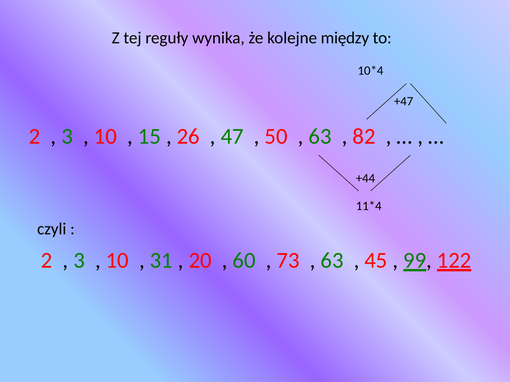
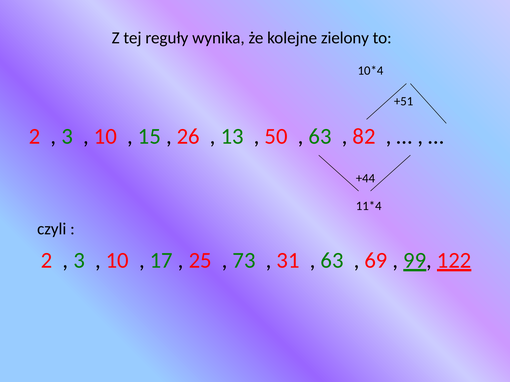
między: między -> zielony
+47: +47 -> +51
47: 47 -> 13
31: 31 -> 17
20: 20 -> 25
60: 60 -> 73
73: 73 -> 31
45: 45 -> 69
